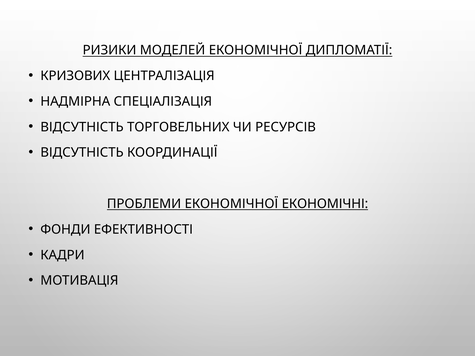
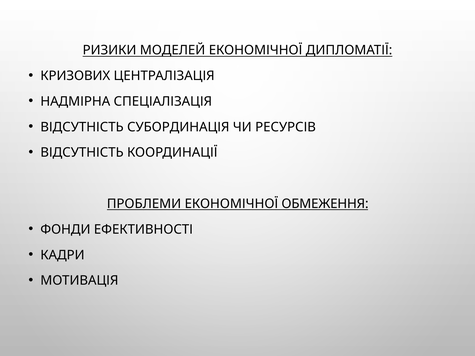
ТОРГОВЕЛЬНИХ: ТОРГОВЕЛЬНИХ -> СУБОРДИНАЦІЯ
ЕКОНОМІЧНІ: ЕКОНОМІЧНІ -> ОБМЕЖЕННЯ
